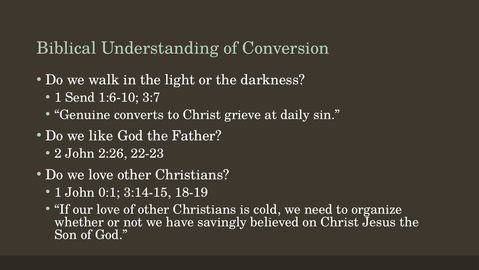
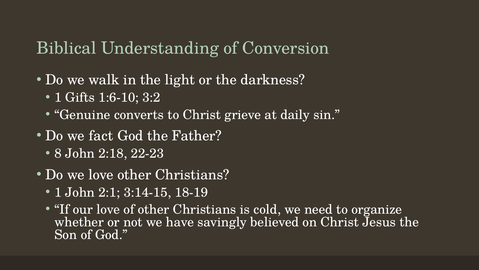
Send: Send -> Gifts
3:7: 3:7 -> 3:2
like: like -> fact
2: 2 -> 8
2:26: 2:26 -> 2:18
0:1: 0:1 -> 2:1
